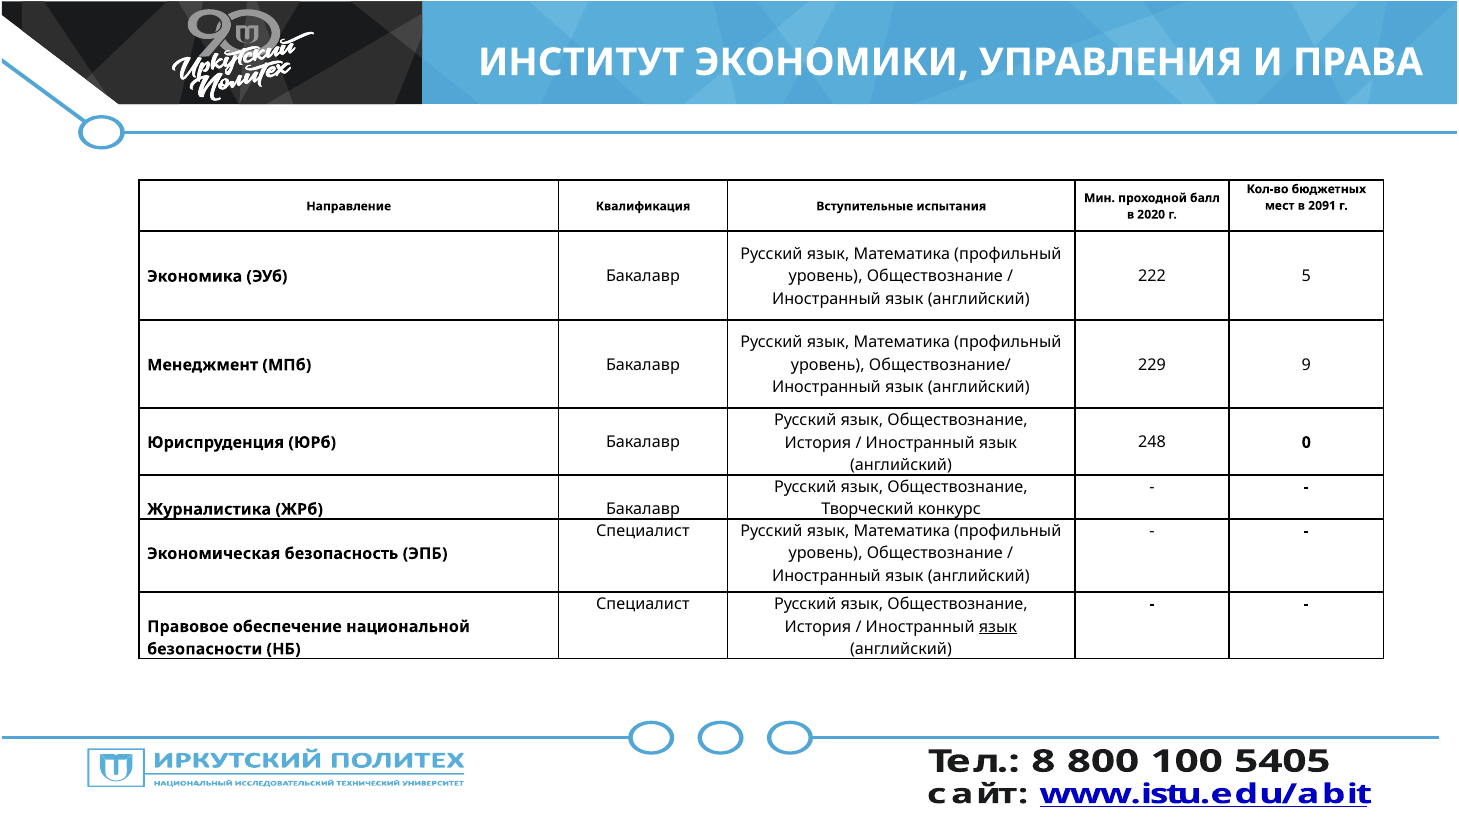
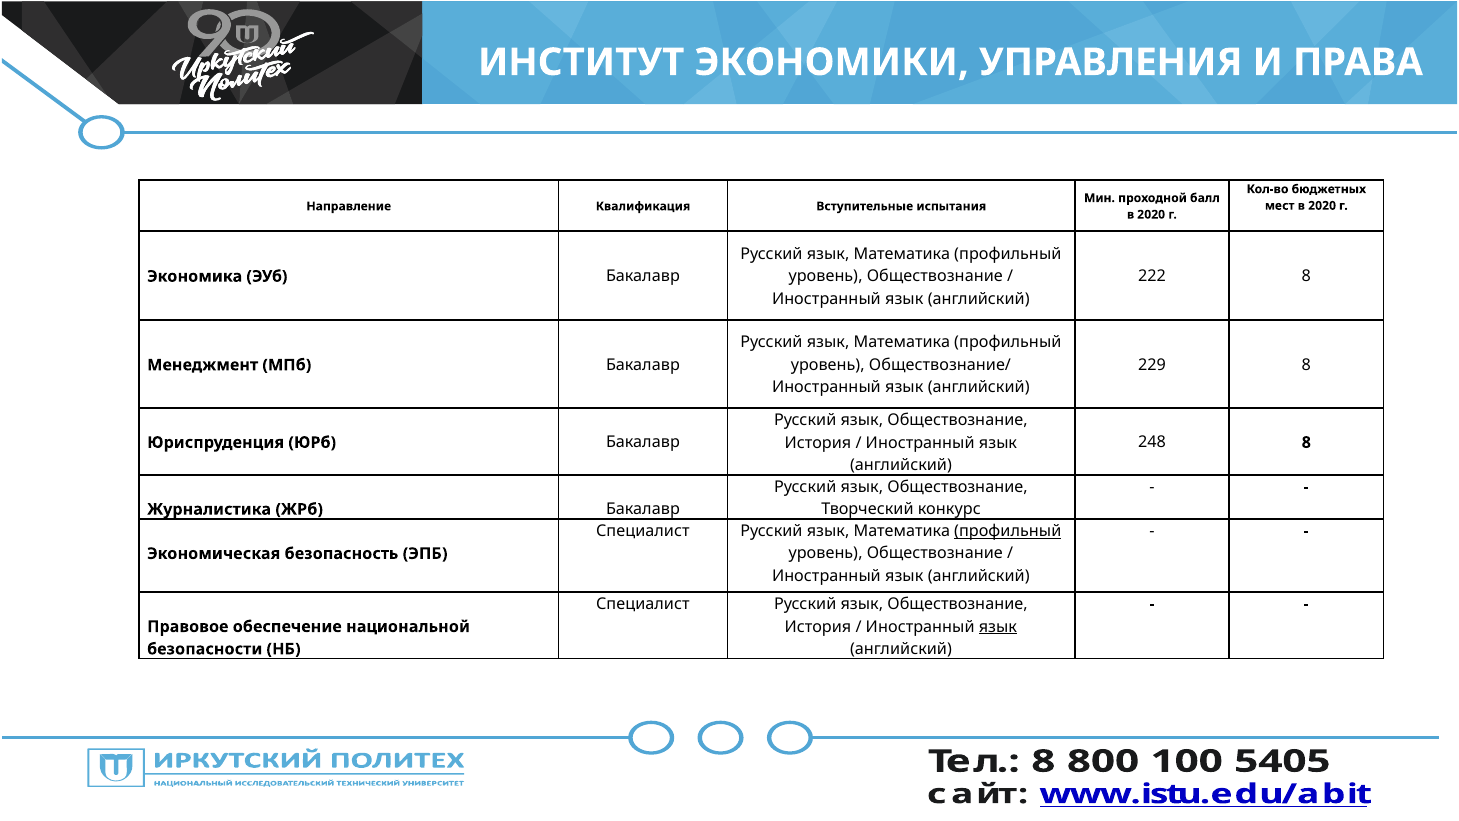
мест в 2091: 2091 -> 2020
222 5: 5 -> 8
229 9: 9 -> 8
248 0: 0 -> 8
профильный at (1008, 531) underline: none -> present
